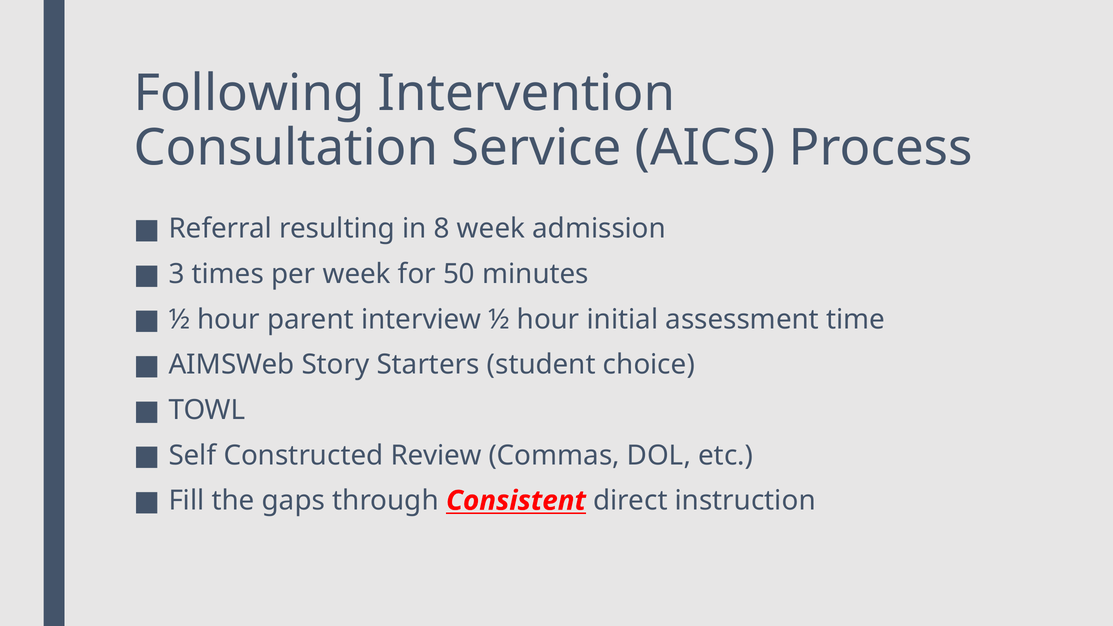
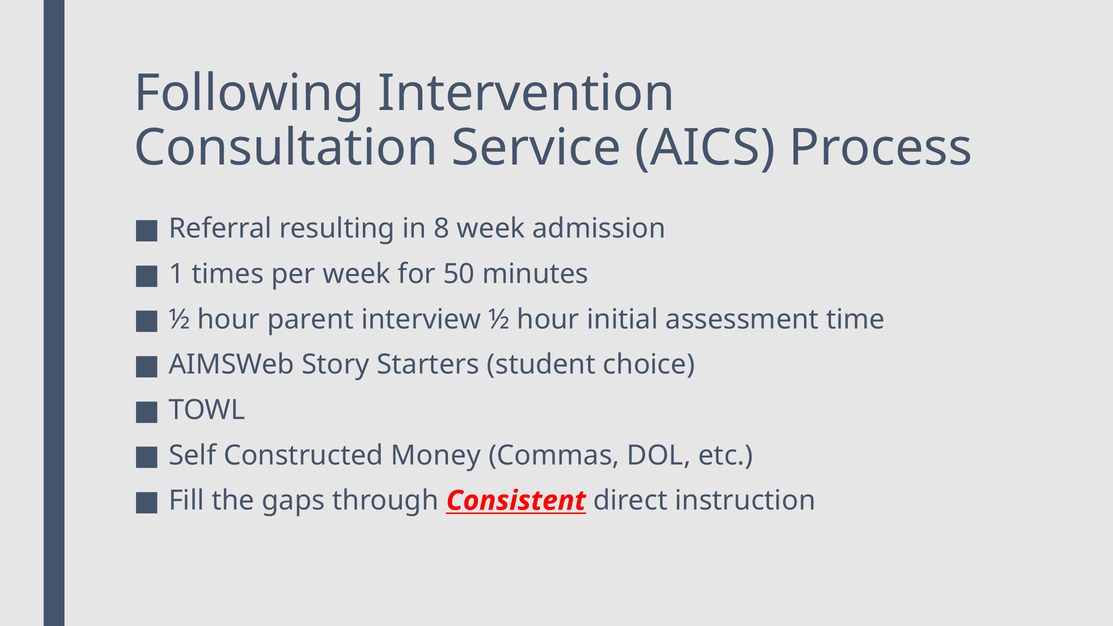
3: 3 -> 1
Review: Review -> Money
